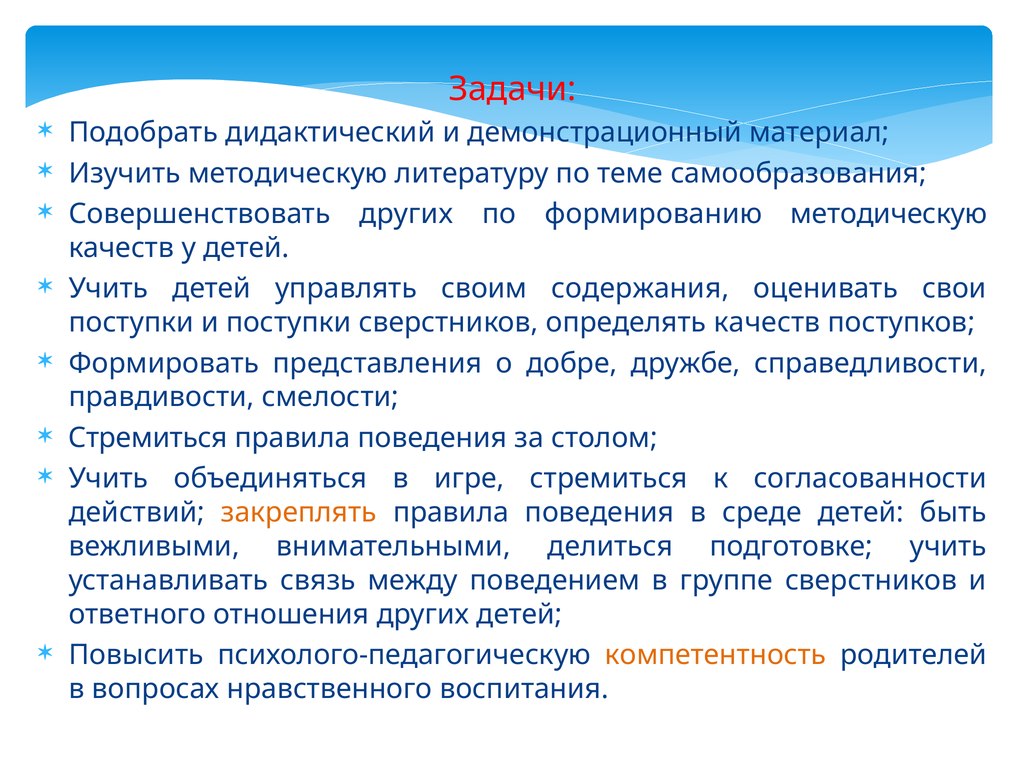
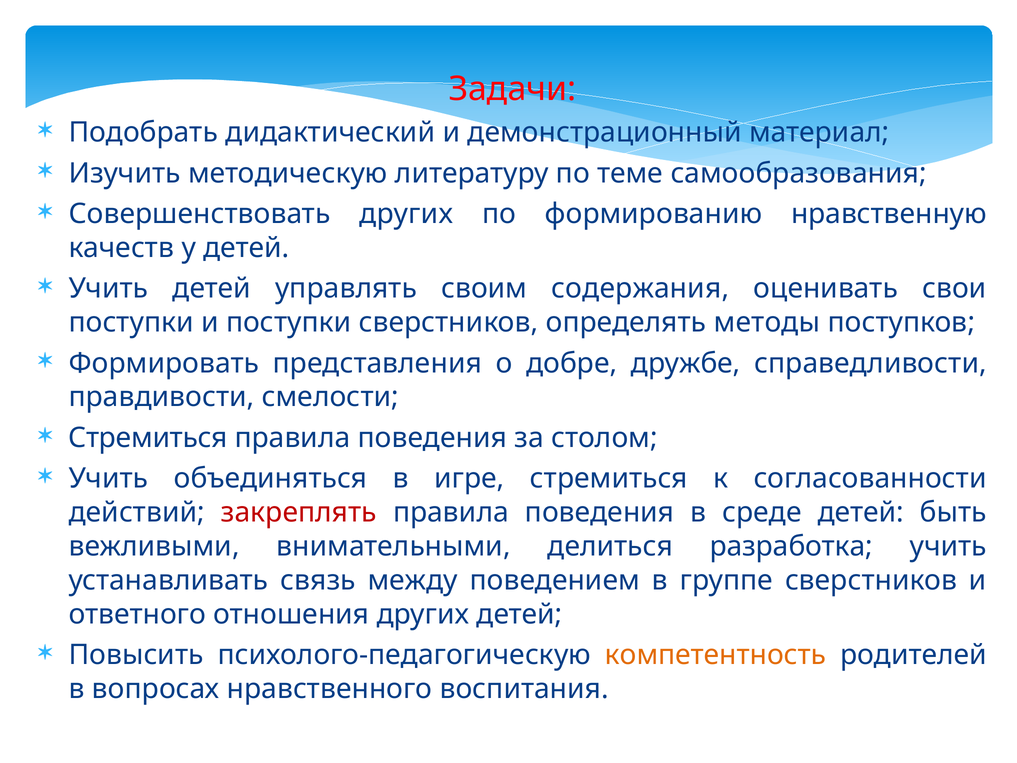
формированию методическую: методическую -> нравственную
определять качеств: качеств -> методы
закреплять colour: orange -> red
подготовке: подготовке -> разработка
